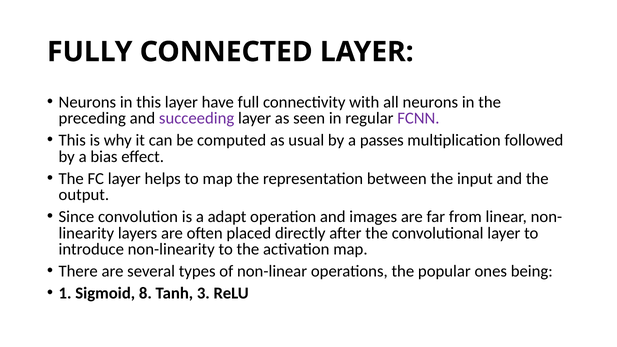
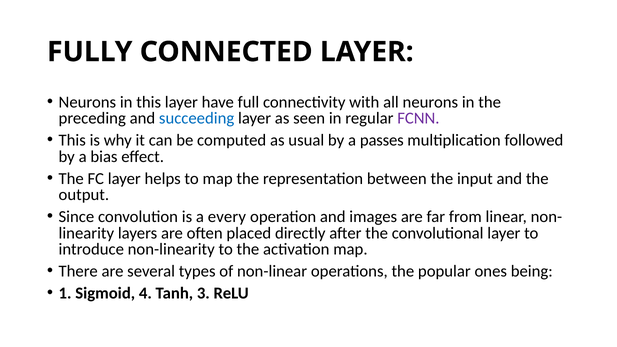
succeeding colour: purple -> blue
adapt: adapt -> every
8: 8 -> 4
